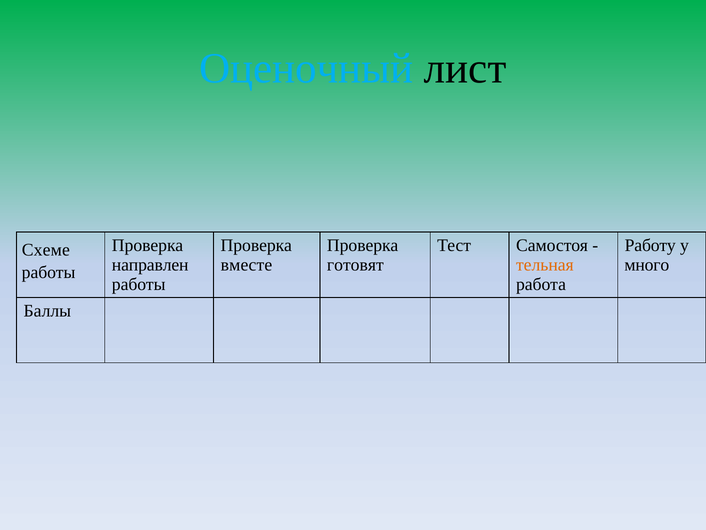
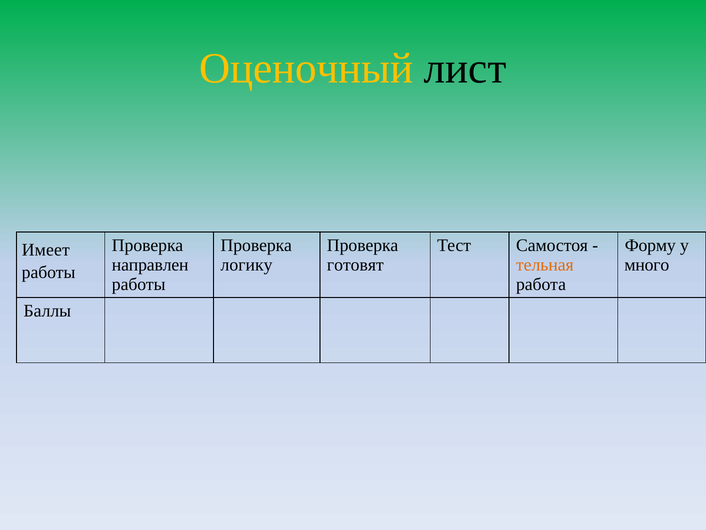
Оценочный colour: light blue -> yellow
Работу: Работу -> Форму
Схеме: Схеме -> Имеет
вместе: вместе -> логику
